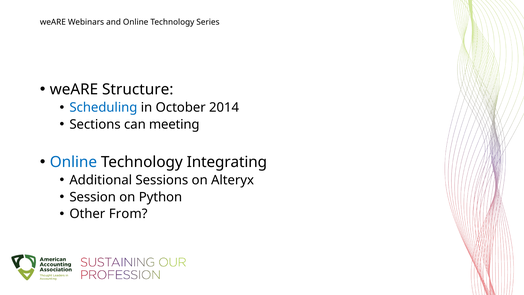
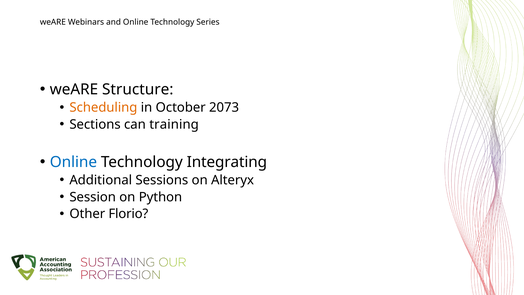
Scheduling colour: blue -> orange
2014: 2014 -> 2073
meeting: meeting -> training
From: From -> Florio
